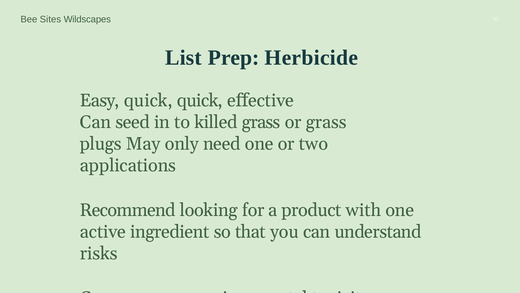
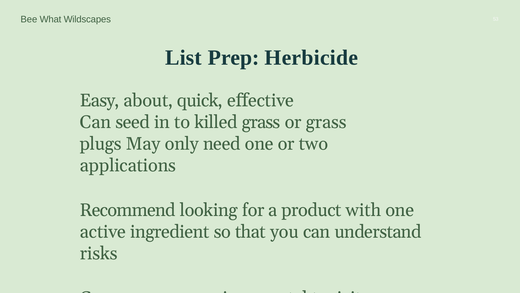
Sites: Sites -> What
Easy quick: quick -> about
